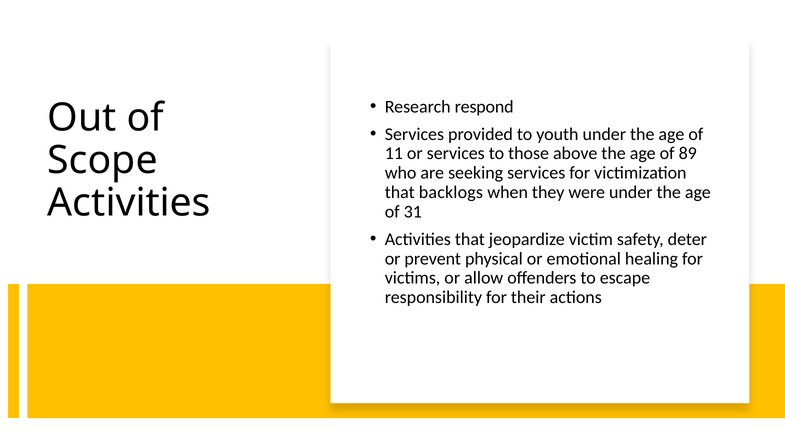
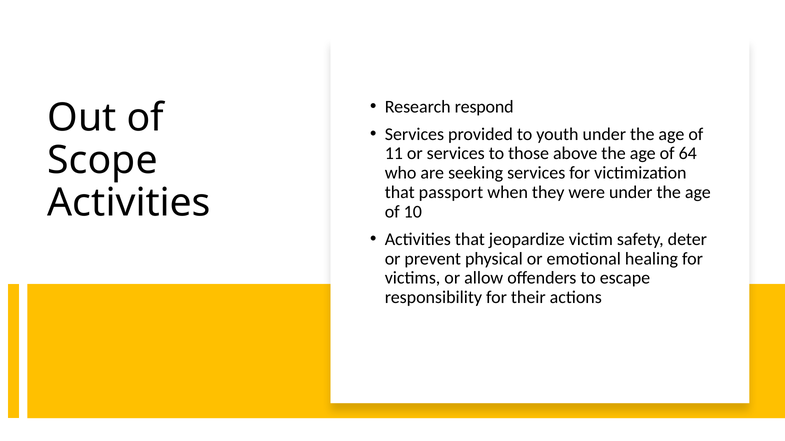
89: 89 -> 64
backlogs: backlogs -> passport
31: 31 -> 10
